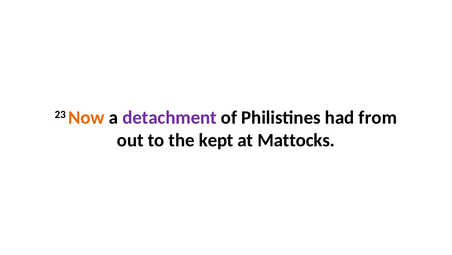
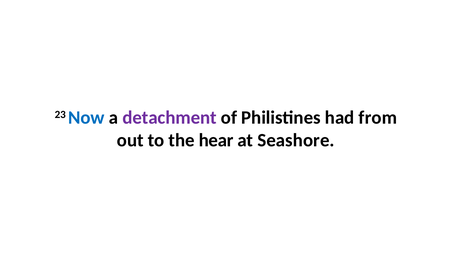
Now colour: orange -> blue
kept: kept -> hear
Mattocks: Mattocks -> Seashore
